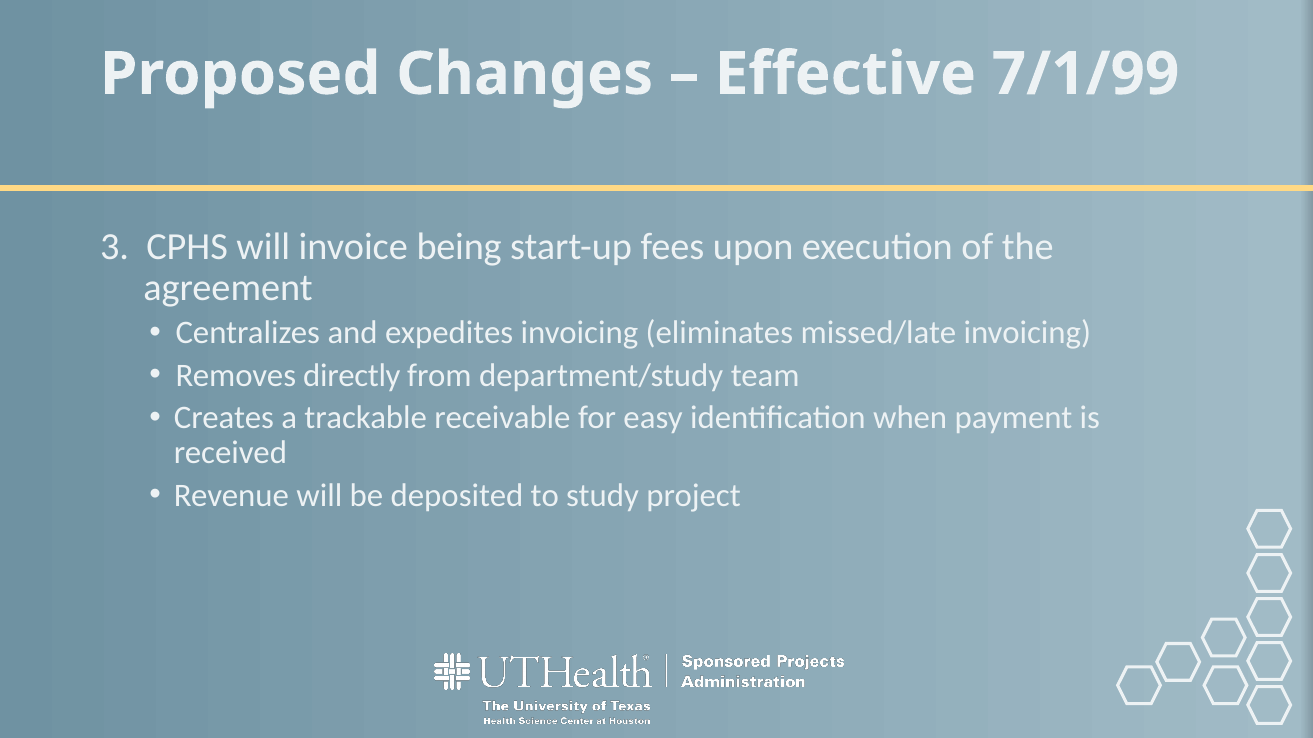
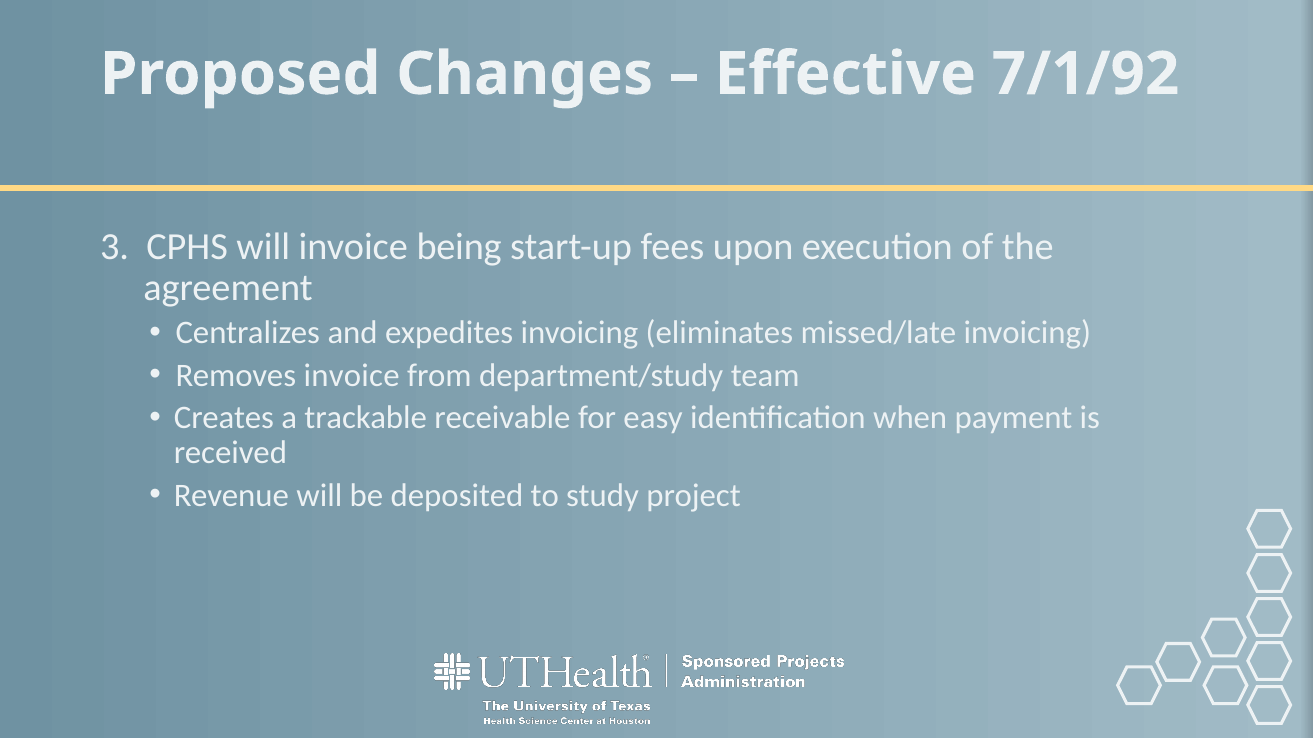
7/1/99: 7/1/99 -> 7/1/92
Removes directly: directly -> invoice
